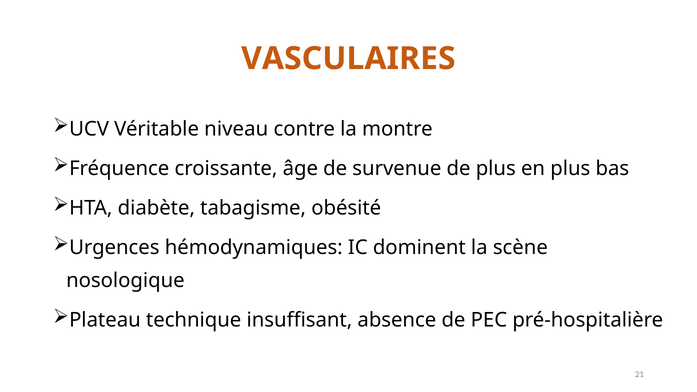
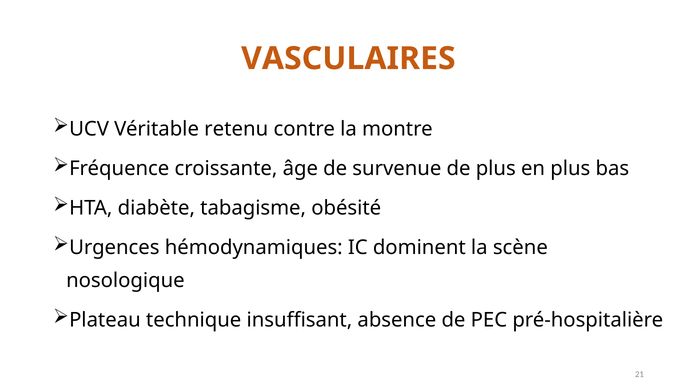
niveau: niveau -> retenu
